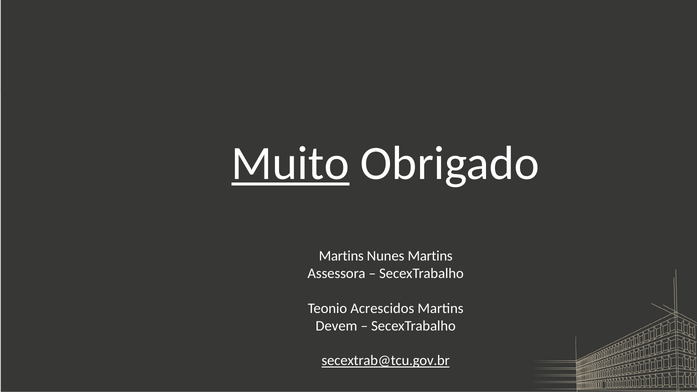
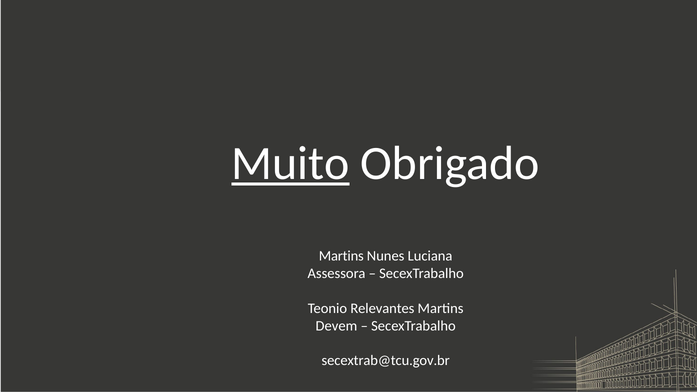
Nunes Martins: Martins -> Luciana
Acrescidos: Acrescidos -> Relevantes
secextrab@tcu.gov.br underline: present -> none
